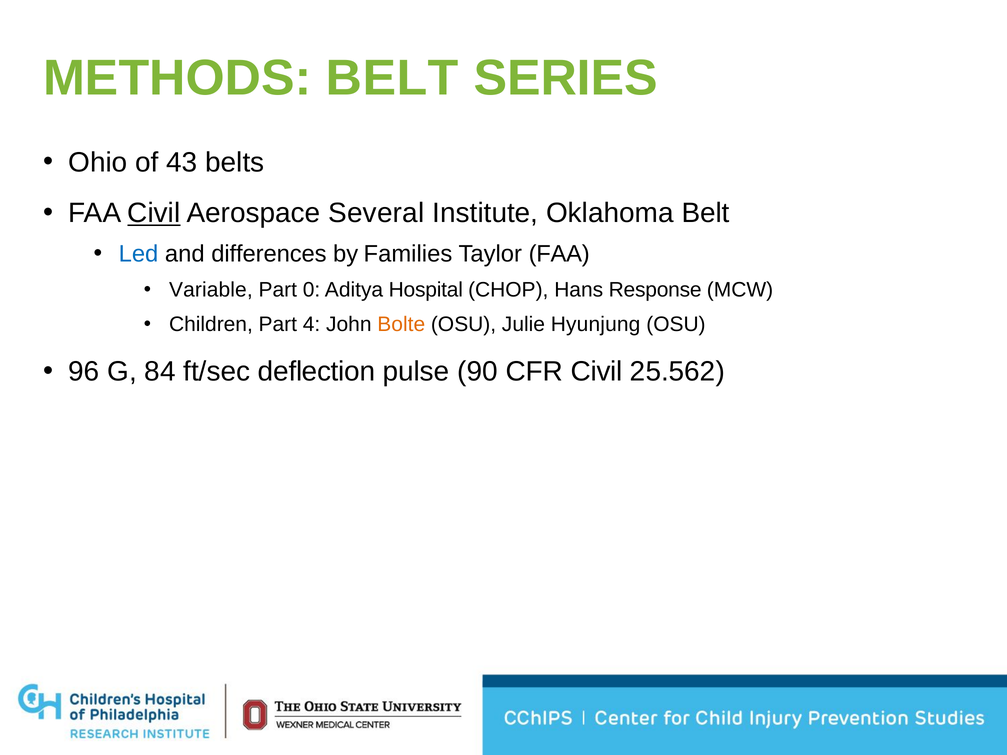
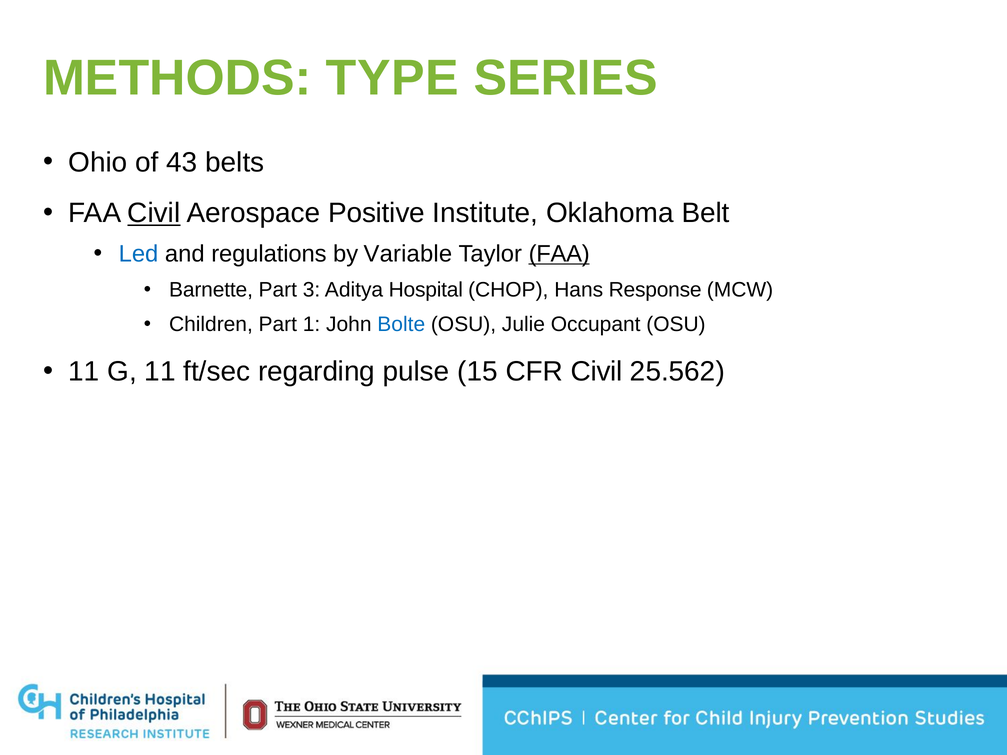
METHODS BELT: BELT -> TYPE
Several: Several -> Positive
differences: differences -> regulations
Families: Families -> Variable
FAA at (559, 254) underline: none -> present
Variable: Variable -> Barnette
0: 0 -> 3
4: 4 -> 1
Bolte colour: orange -> blue
Hyunjung: Hyunjung -> Occupant
96 at (84, 372): 96 -> 11
G 84: 84 -> 11
deflection: deflection -> regarding
90: 90 -> 15
